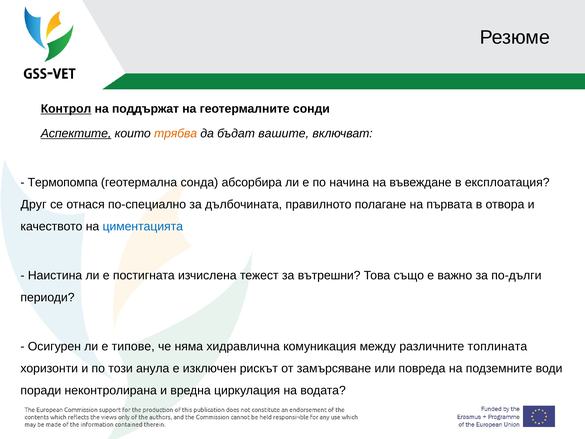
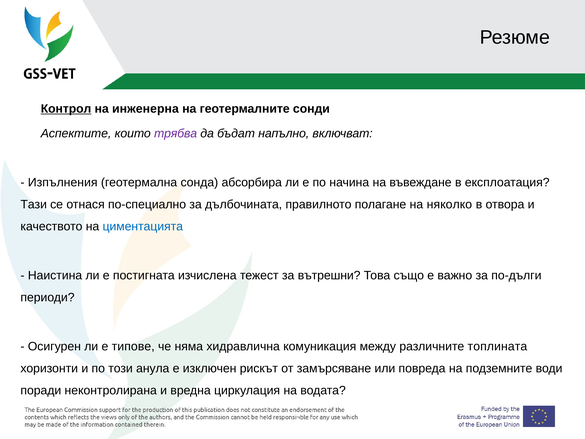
поддържат: поддържат -> инженерна
Аспектите underline: present -> none
трябва colour: orange -> purple
вашите: вашите -> напълно
Термопомпа: Термопомпа -> Изпълнения
Друг: Друг -> Тази
първата: първата -> няколко
